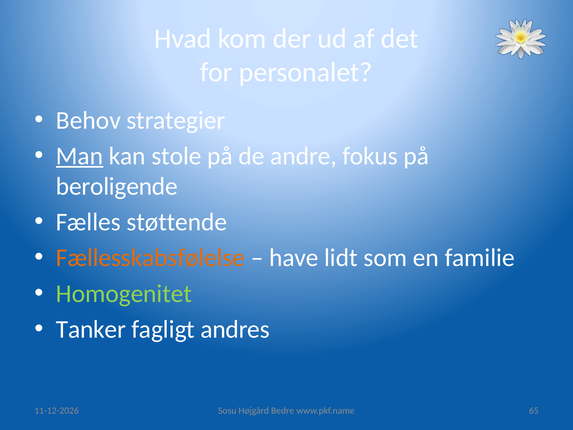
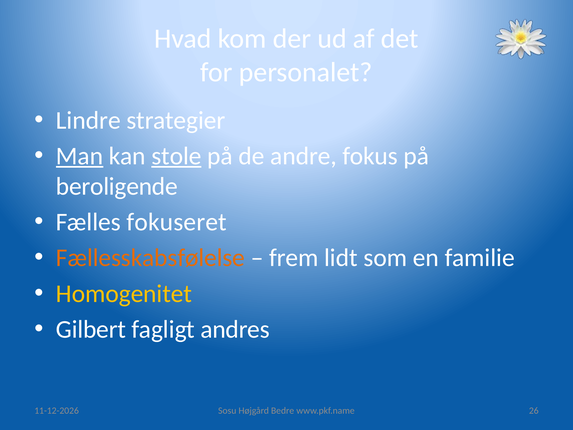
Behov: Behov -> Lindre
stole underline: none -> present
støttende: støttende -> fokuseret
have: have -> frem
Homogenitet colour: light green -> yellow
Tanker: Tanker -> Gilbert
65: 65 -> 26
